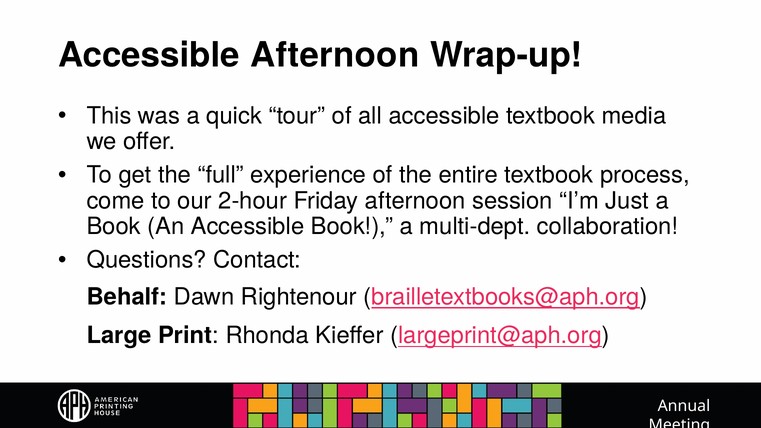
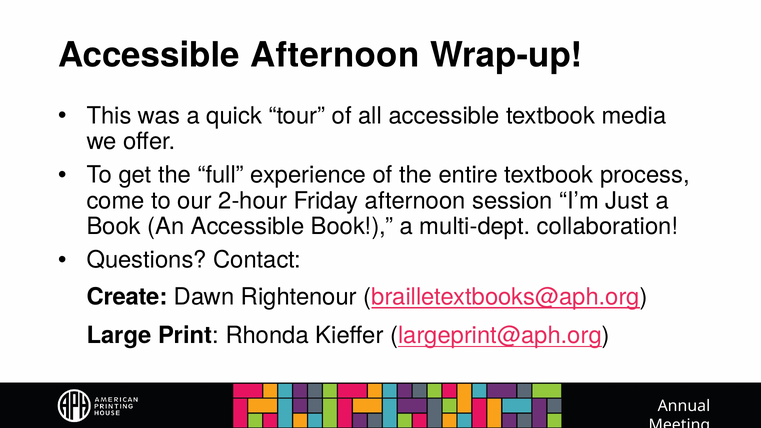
Behalf: Behalf -> Create
